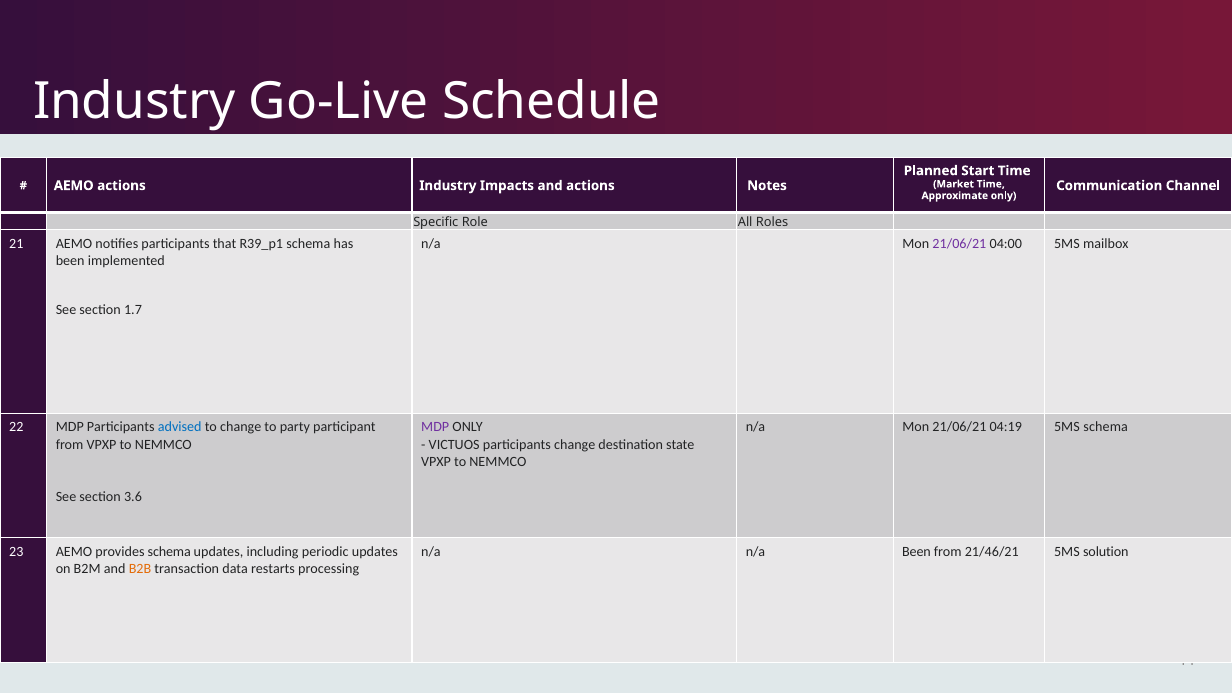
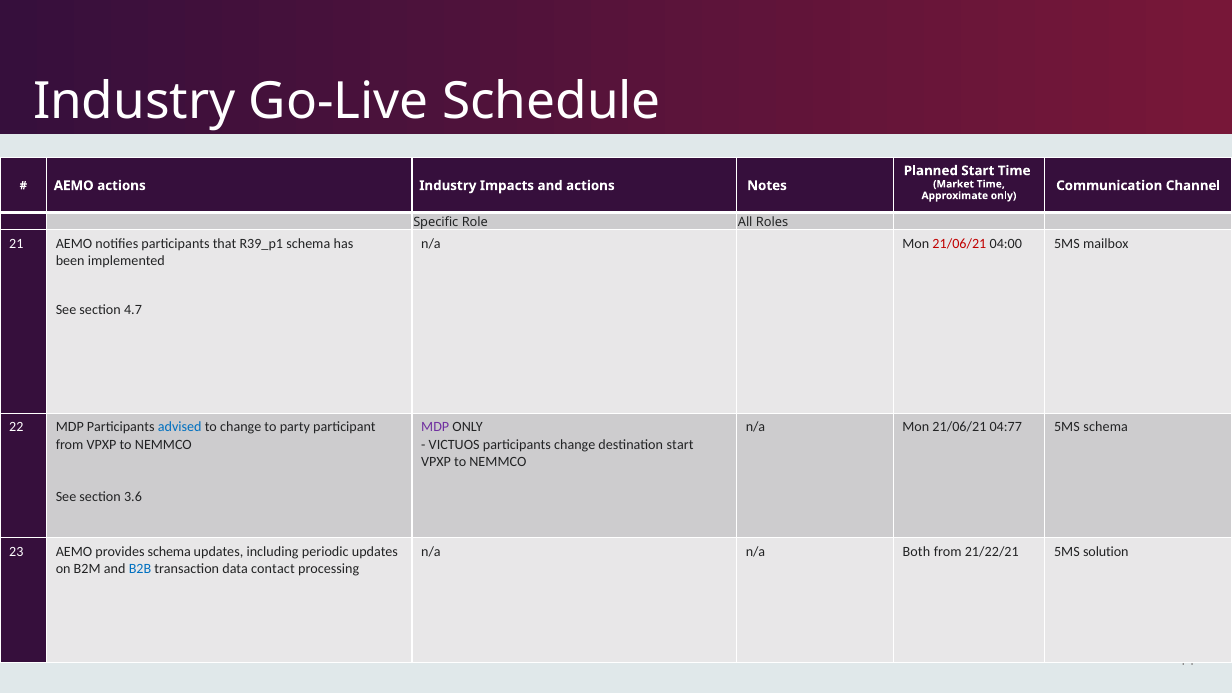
21/06/21 at (959, 243) colour: purple -> red
1.7: 1.7 -> 4.7
04:19: 04:19 -> 04:77
destination state: state -> start
n/a Been: Been -> Both
21/46/21: 21/46/21 -> 21/22/21
B2B colour: orange -> blue
restarts: restarts -> contact
